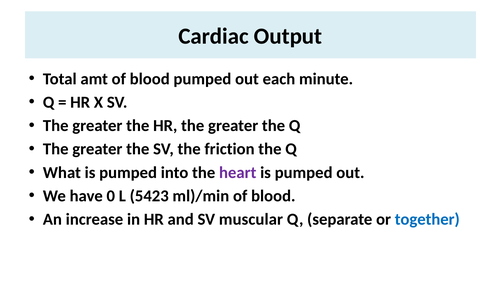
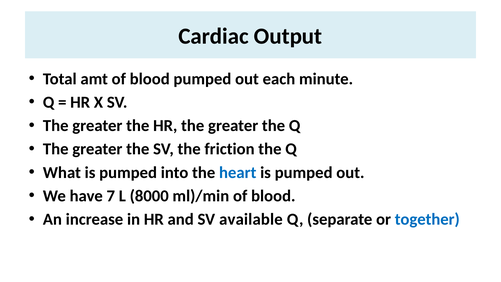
heart colour: purple -> blue
0: 0 -> 7
5423: 5423 -> 8000
muscular: muscular -> available
